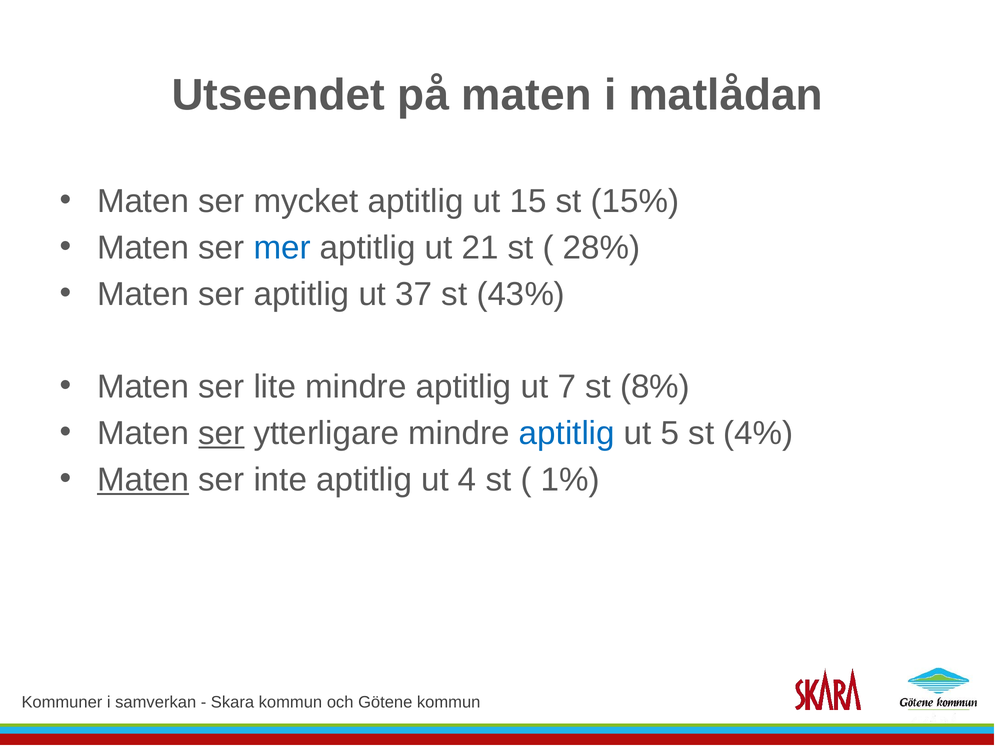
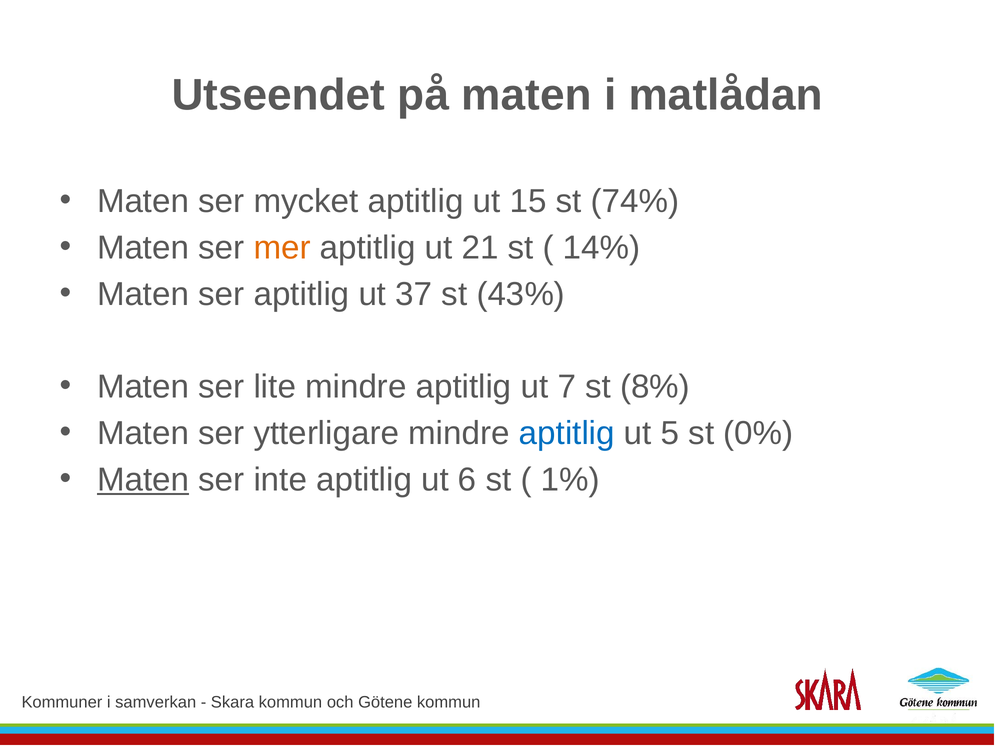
15%: 15% -> 74%
mer colour: blue -> orange
28%: 28% -> 14%
ser at (221, 433) underline: present -> none
4%: 4% -> 0%
4: 4 -> 6
